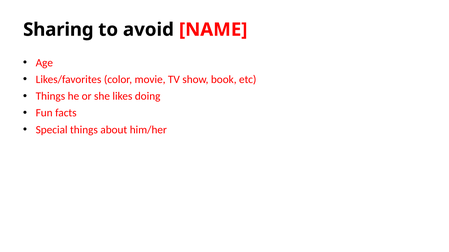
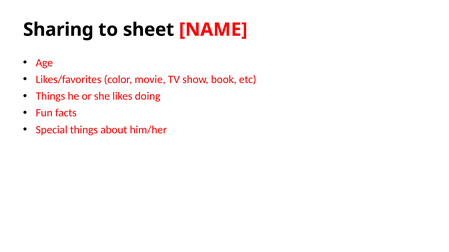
avoid: avoid -> sheet
